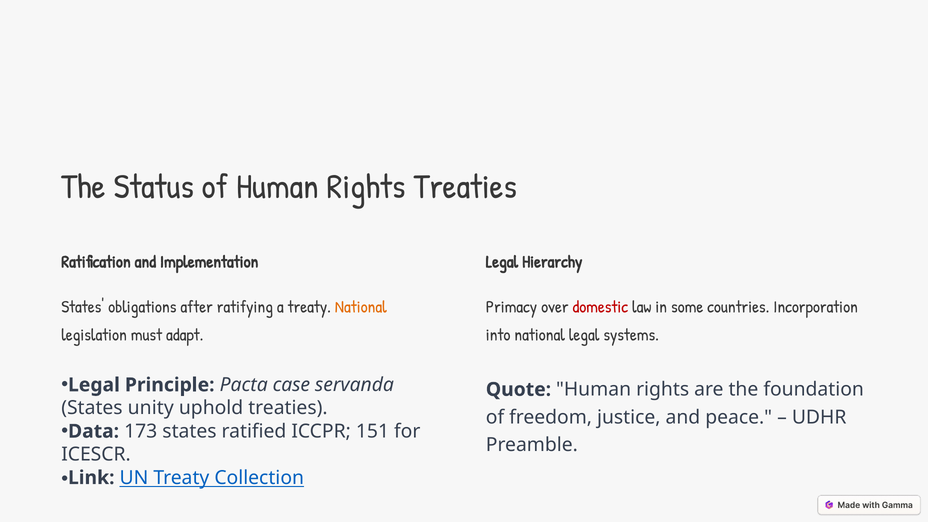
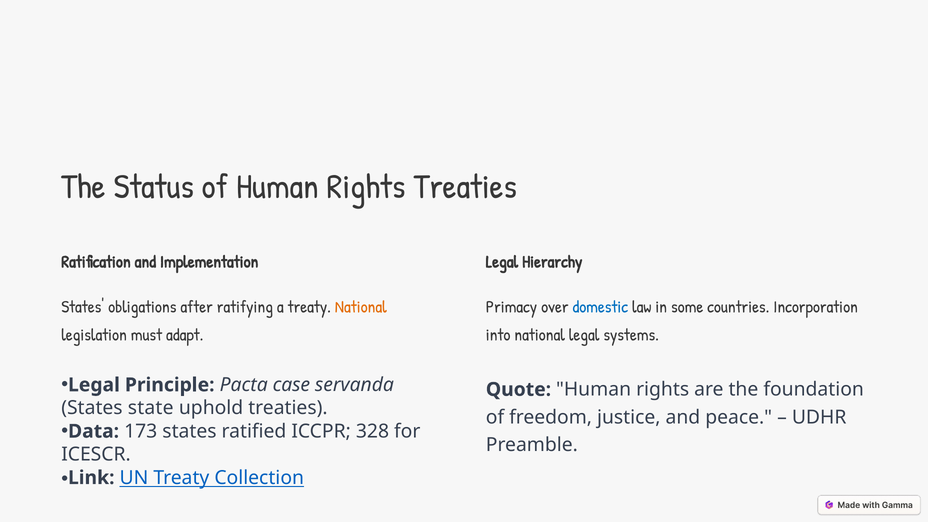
domestic colour: red -> blue
unity: unity -> state
151: 151 -> 328
